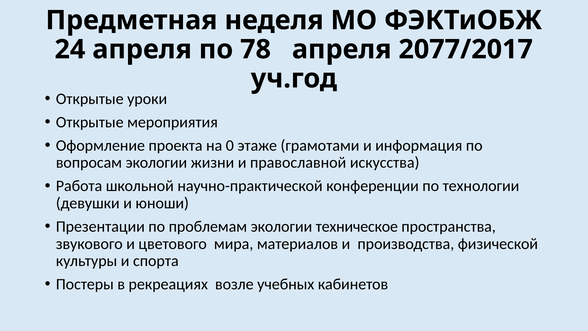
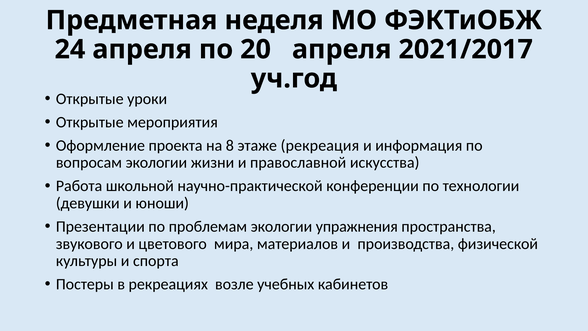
78: 78 -> 20
2077/2017: 2077/2017 -> 2021/2017
0: 0 -> 8
грамотами: грамотами -> рекреация
техническое: техническое -> упражнения
